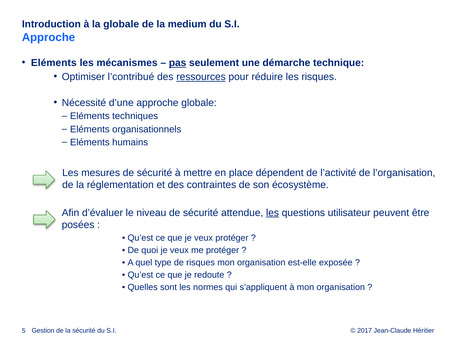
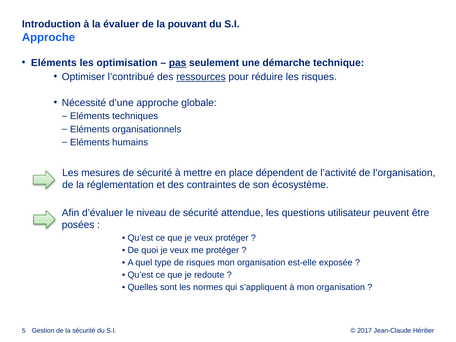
la globale: globale -> évaluer
medium: medium -> pouvant
mécanismes: mécanismes -> optimisation
les at (273, 213) underline: present -> none
